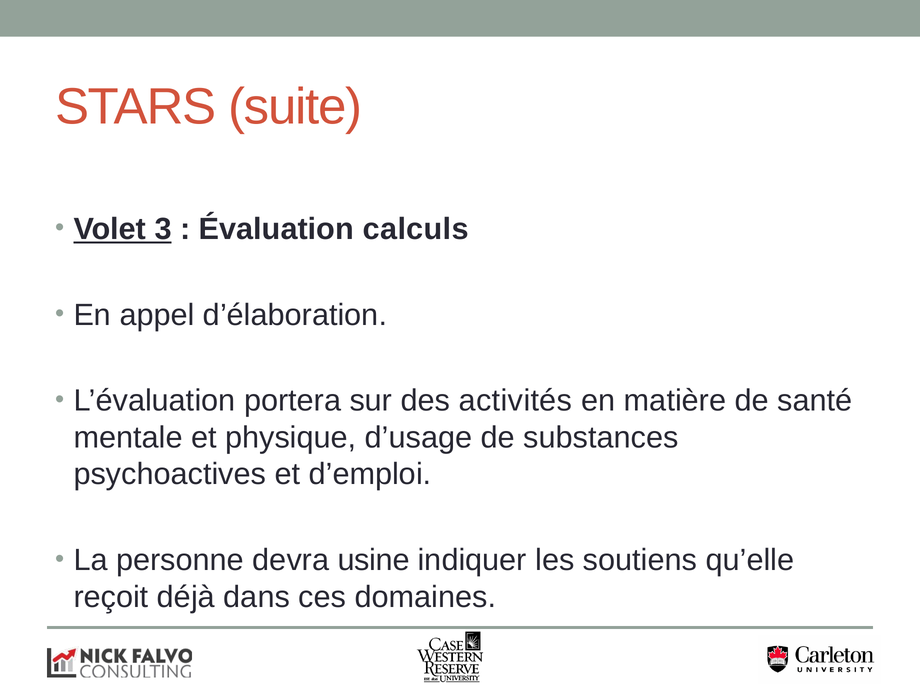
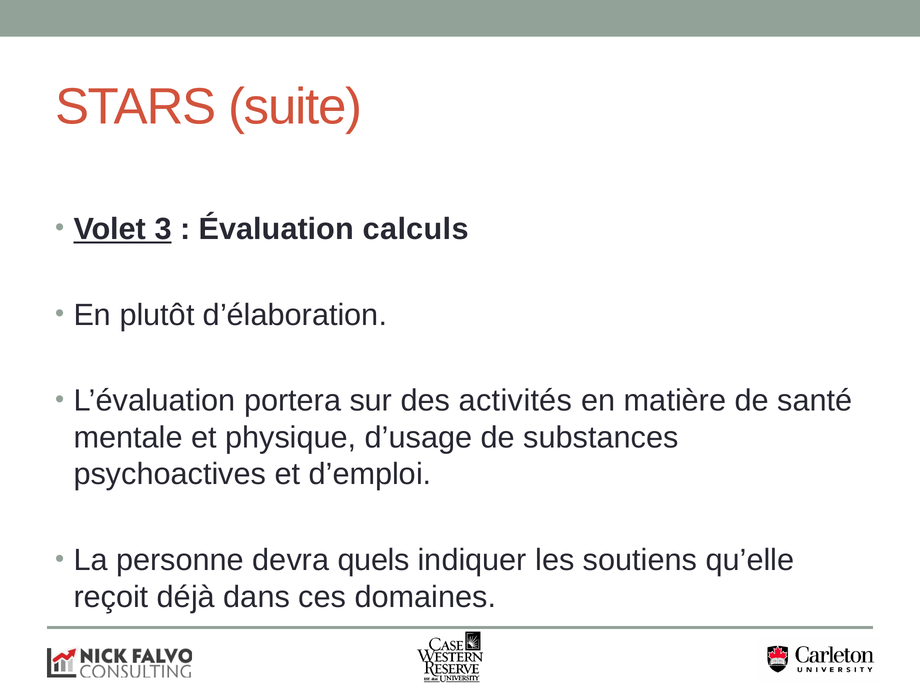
appel: appel -> plutôt
usine: usine -> quels
